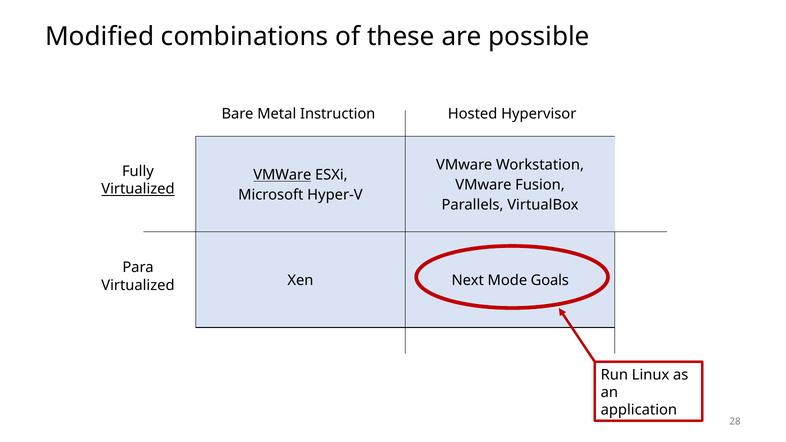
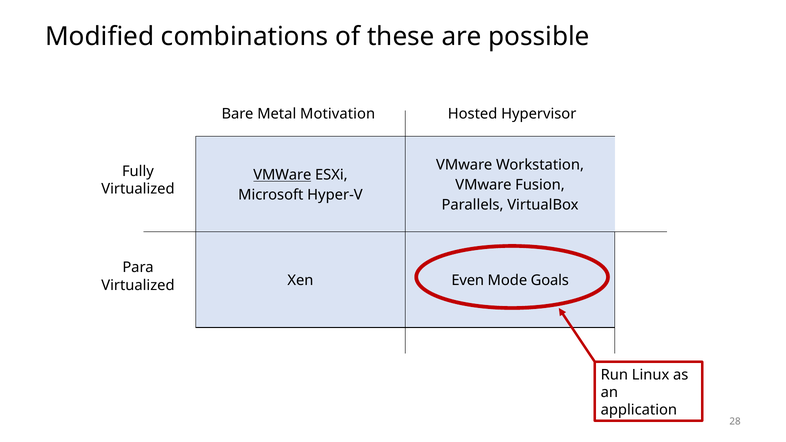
Instruction: Instruction -> Motivation
Virtualized at (138, 189) underline: present -> none
Next: Next -> Even
